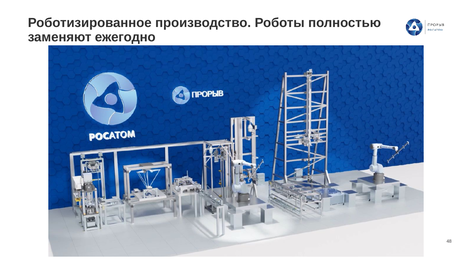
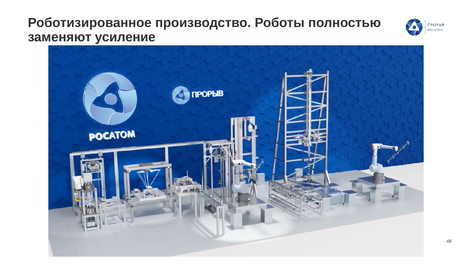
ежегодно: ежегодно -> усиление
